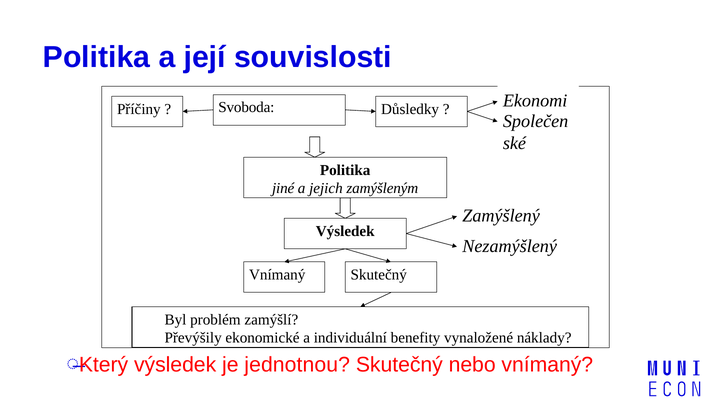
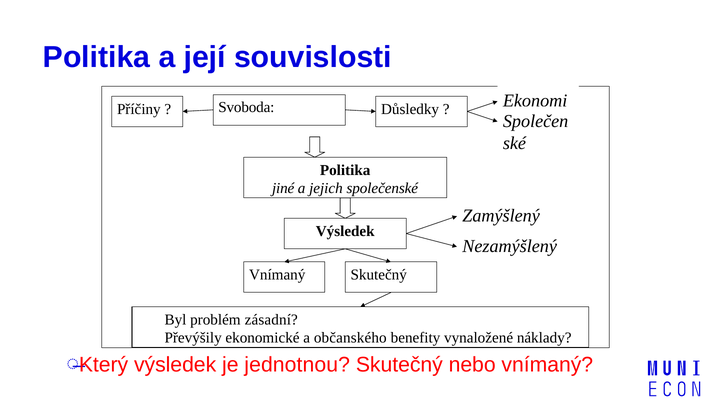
zamýšleným: zamýšleným -> společenské
zamýšlí: zamýšlí -> zásadní
individuální: individuální -> občanského
